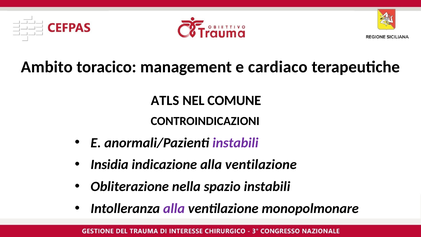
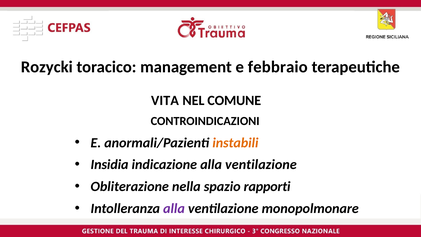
Ambito: Ambito -> Rozycki
cardiaco: cardiaco -> febbraio
ATLS: ATLS -> VITA
instabili at (235, 143) colour: purple -> orange
spazio instabili: instabili -> rapporti
